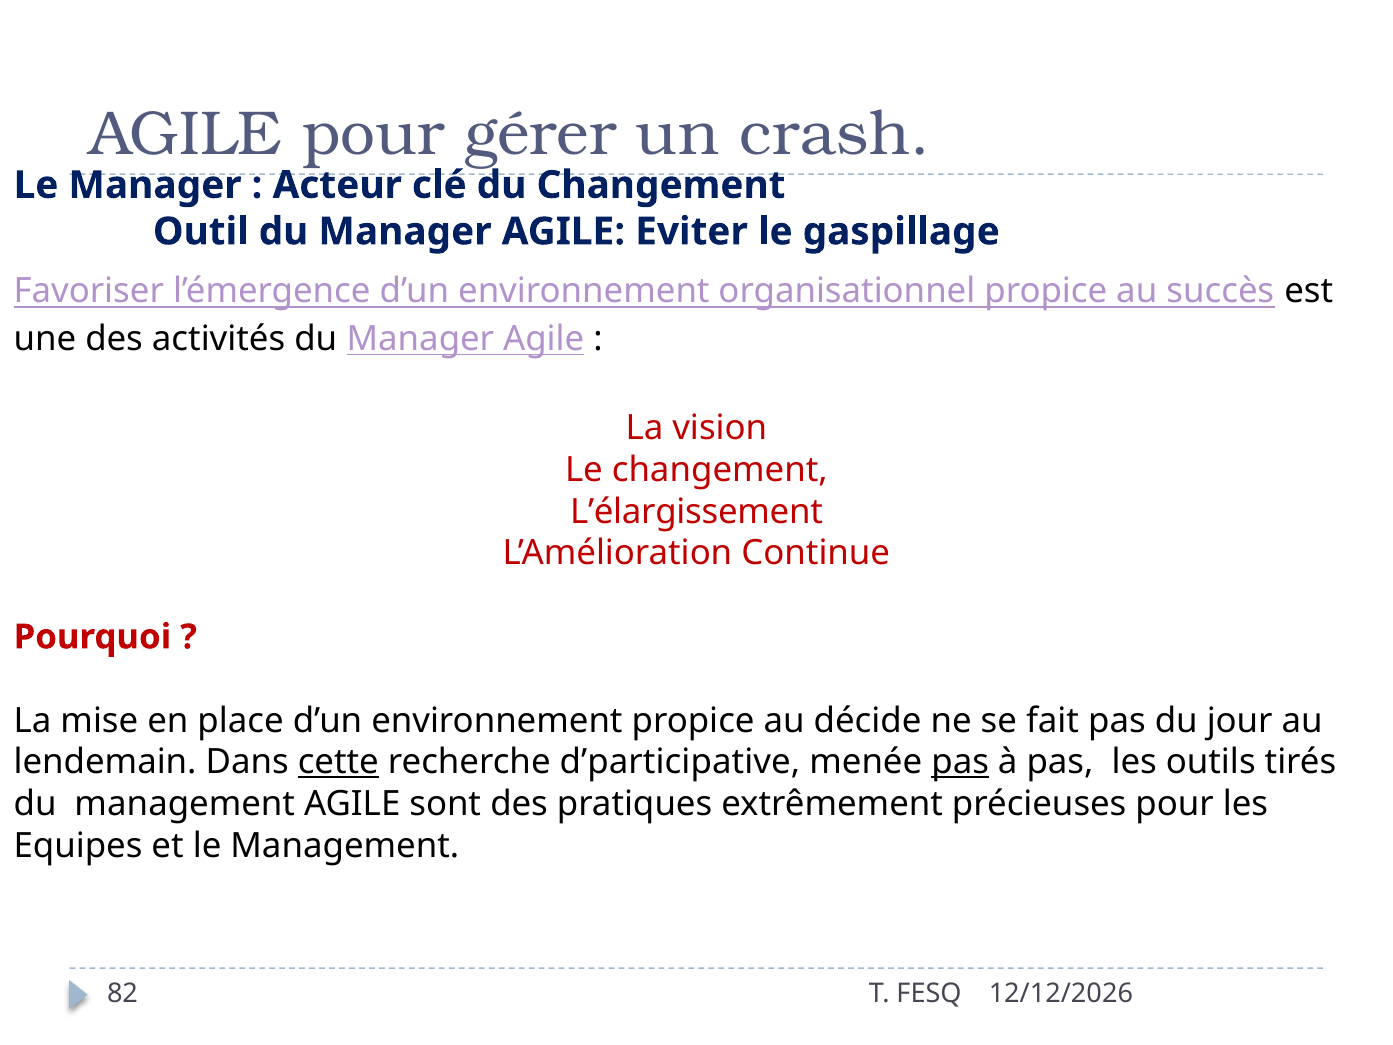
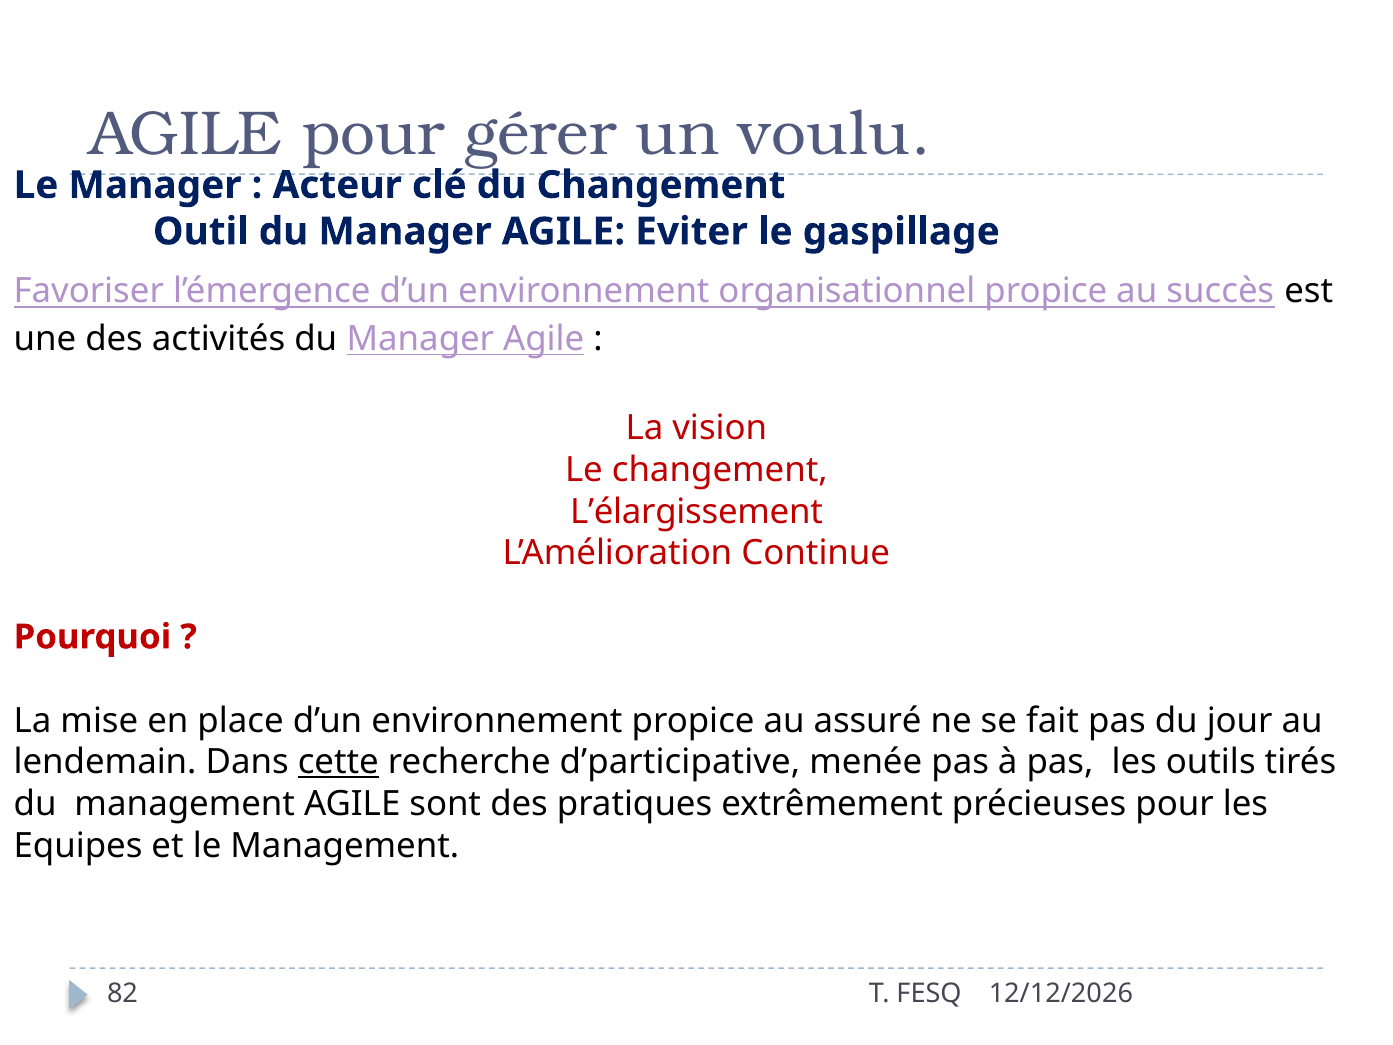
crash: crash -> voulu
décide: décide -> assuré
pas at (960, 762) underline: present -> none
